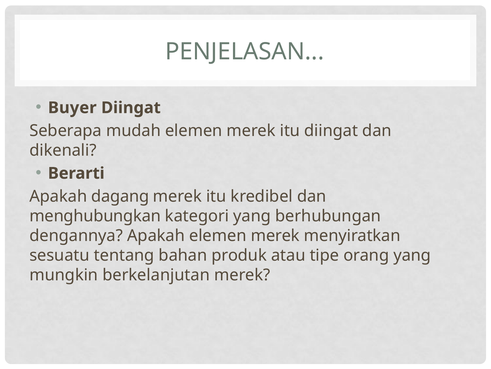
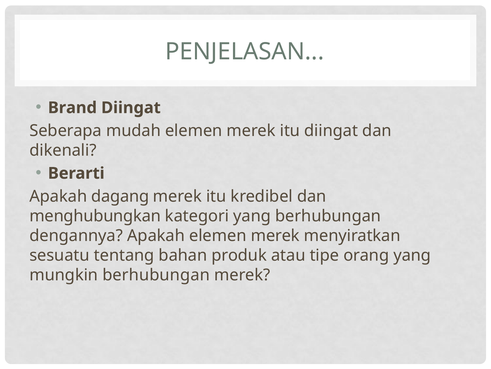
Buyer: Buyer -> Brand
mungkin berkelanjutan: berkelanjutan -> berhubungan
